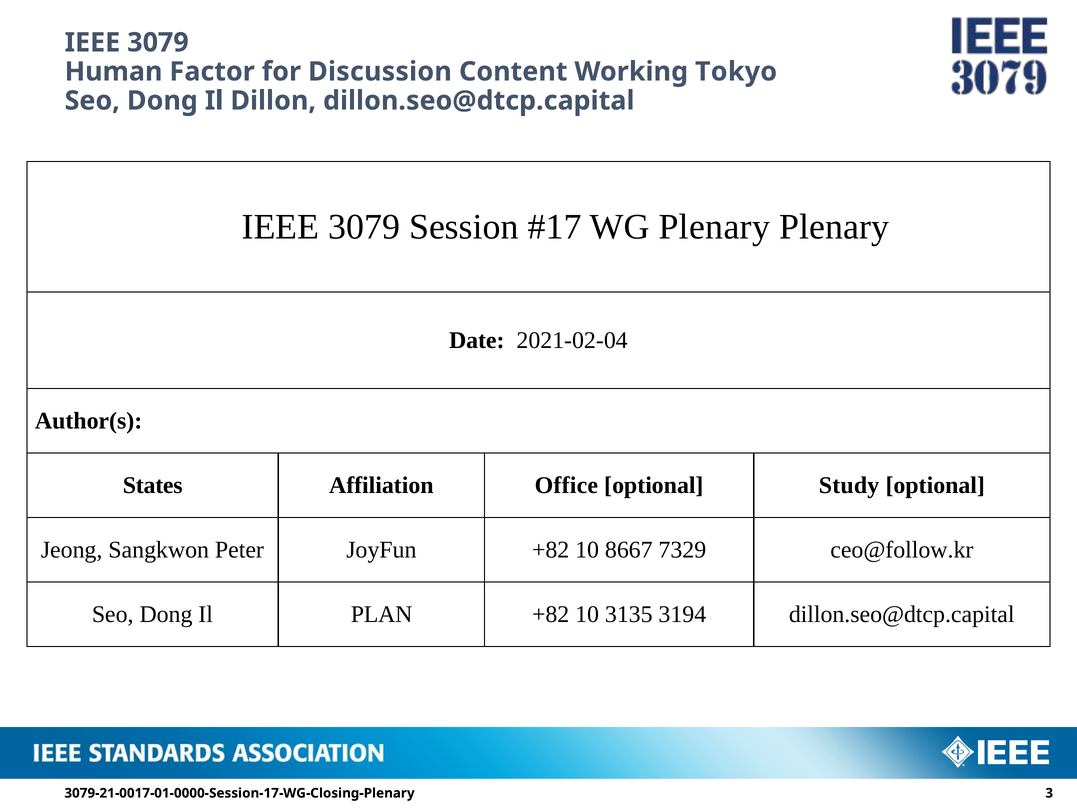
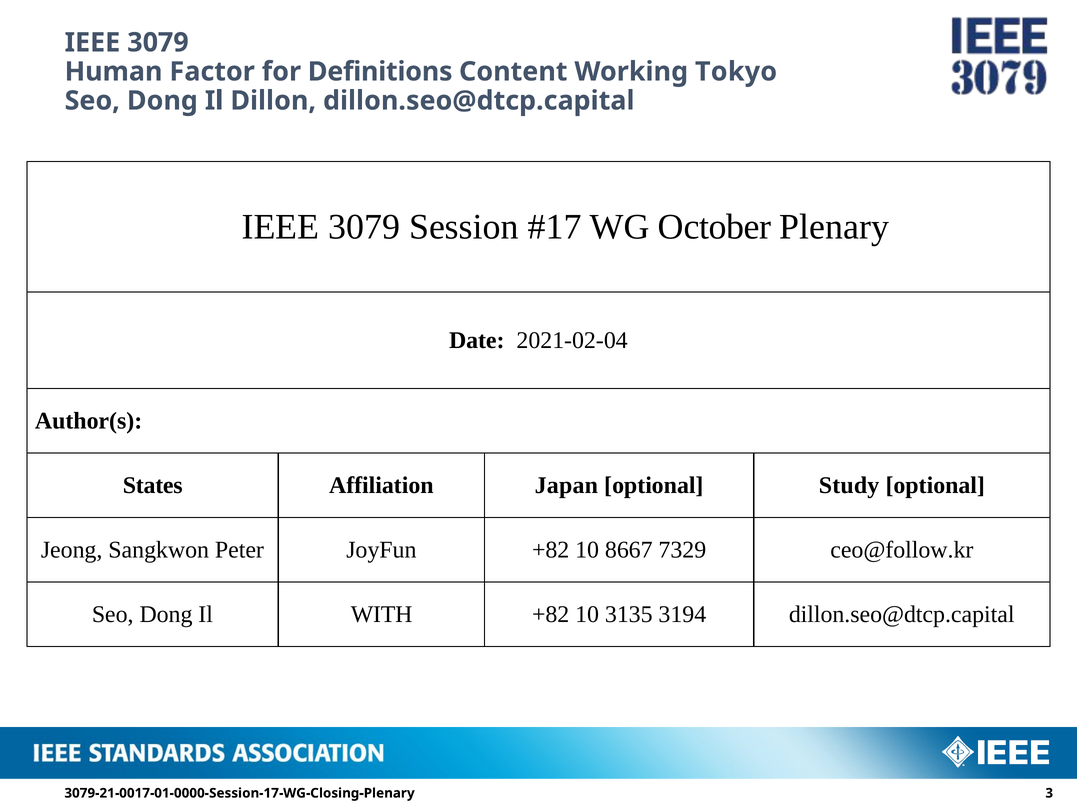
Discussion: Discussion -> Definitions
WG Plenary: Plenary -> October
Office: Office -> Japan
PLAN: PLAN -> WITH
